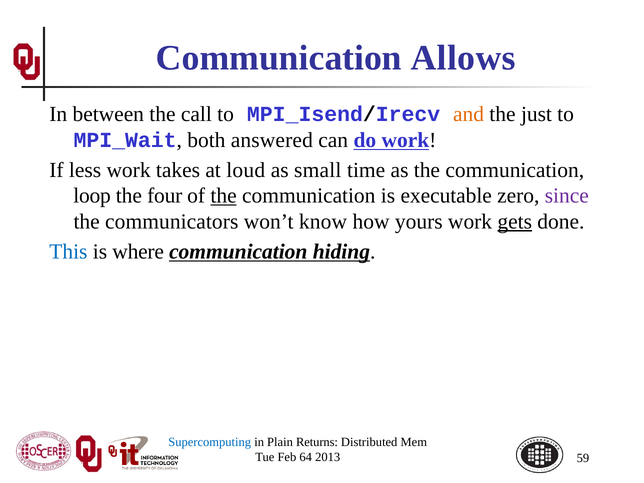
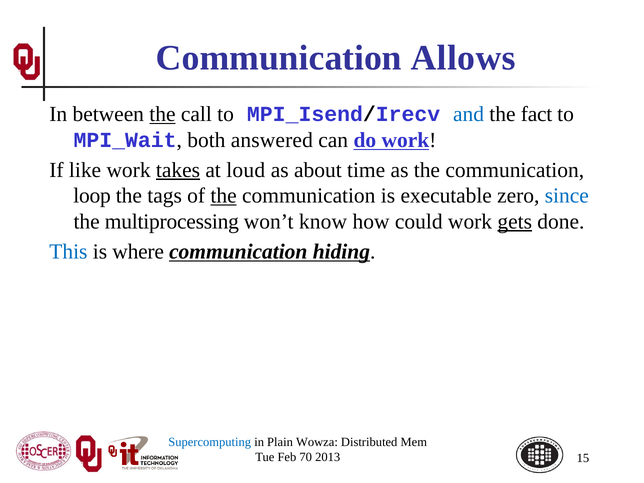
the at (162, 114) underline: none -> present
and colour: orange -> blue
just: just -> fact
less: less -> like
takes underline: none -> present
small: small -> about
four: four -> tags
since colour: purple -> blue
communicators: communicators -> multiprocessing
yours: yours -> could
Returns: Returns -> Wowza
64: 64 -> 70
59: 59 -> 15
